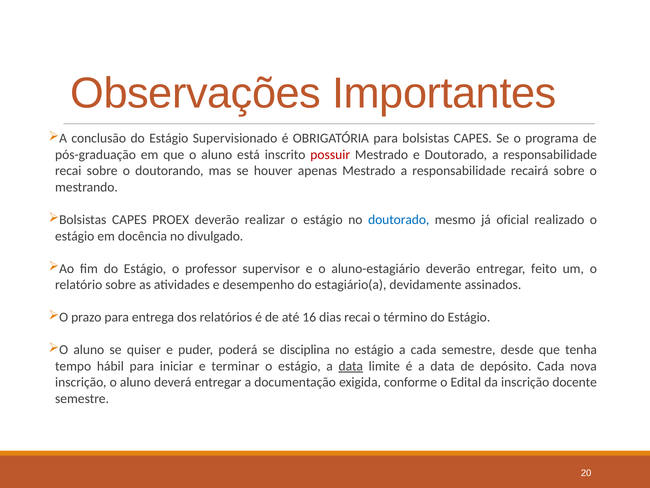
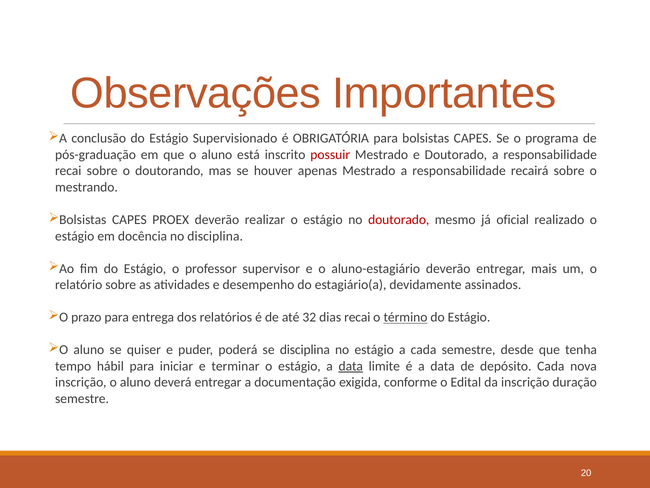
doutorado at (399, 220) colour: blue -> red
no divulgado: divulgado -> disciplina
feito: feito -> mais
16: 16 -> 32
término underline: none -> present
docente: docente -> duração
